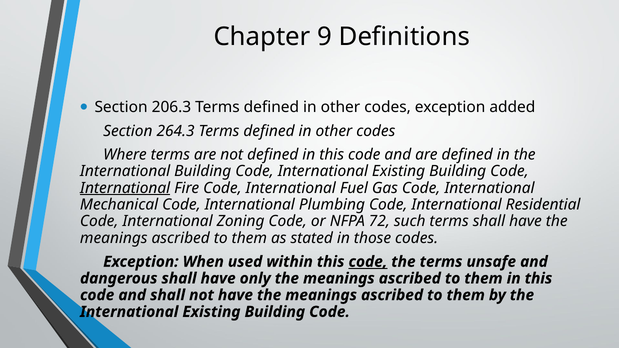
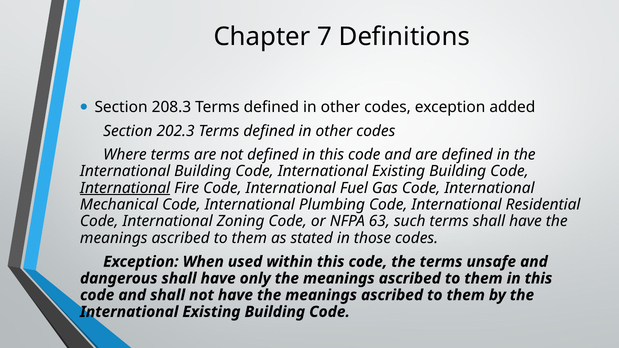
9: 9 -> 7
206.3: 206.3 -> 208.3
264.3: 264.3 -> 202.3
72: 72 -> 63
code at (368, 262) underline: present -> none
